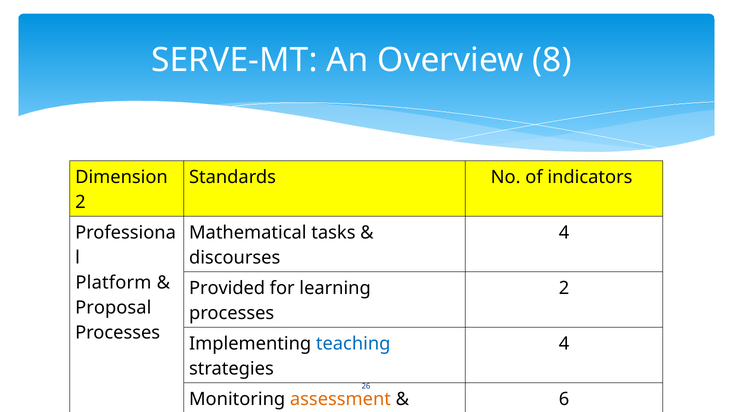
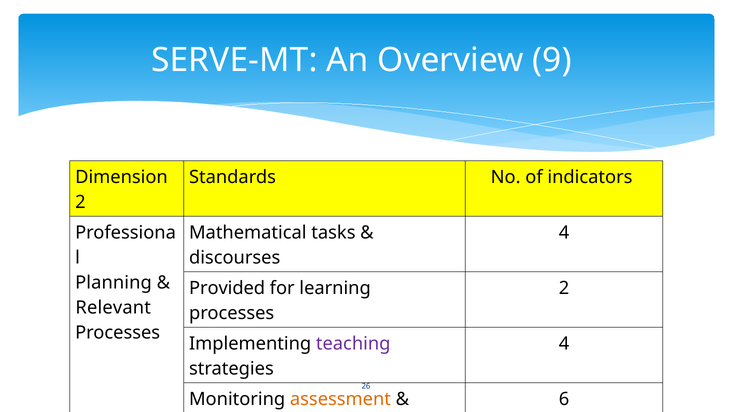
8: 8 -> 9
Platform: Platform -> Planning
Proposal: Proposal -> Relevant
teaching at (353, 343) colour: blue -> purple
